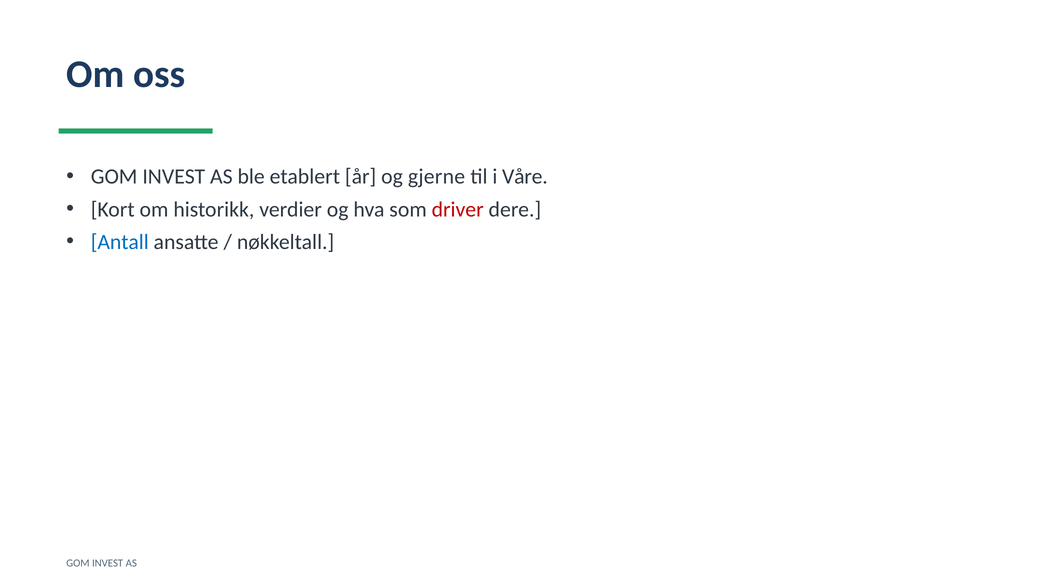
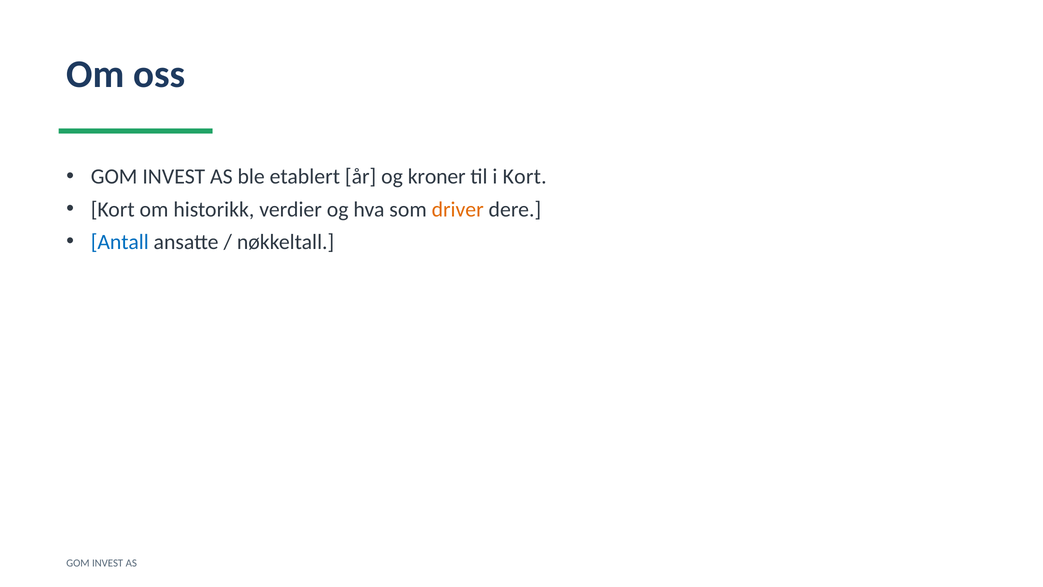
gjerne: gjerne -> kroner
i Våre: Våre -> Kort
driver colour: red -> orange
